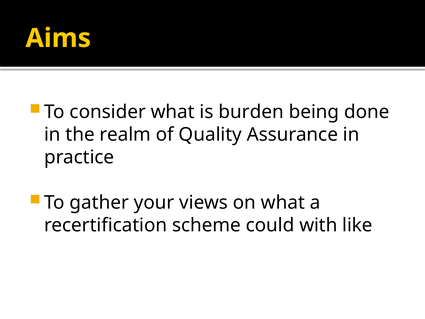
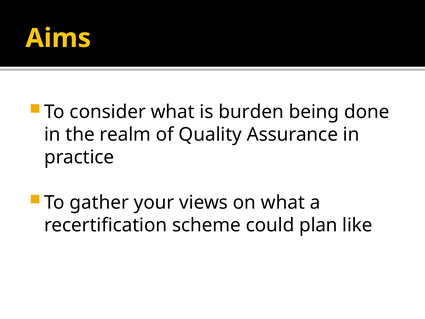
with: with -> plan
